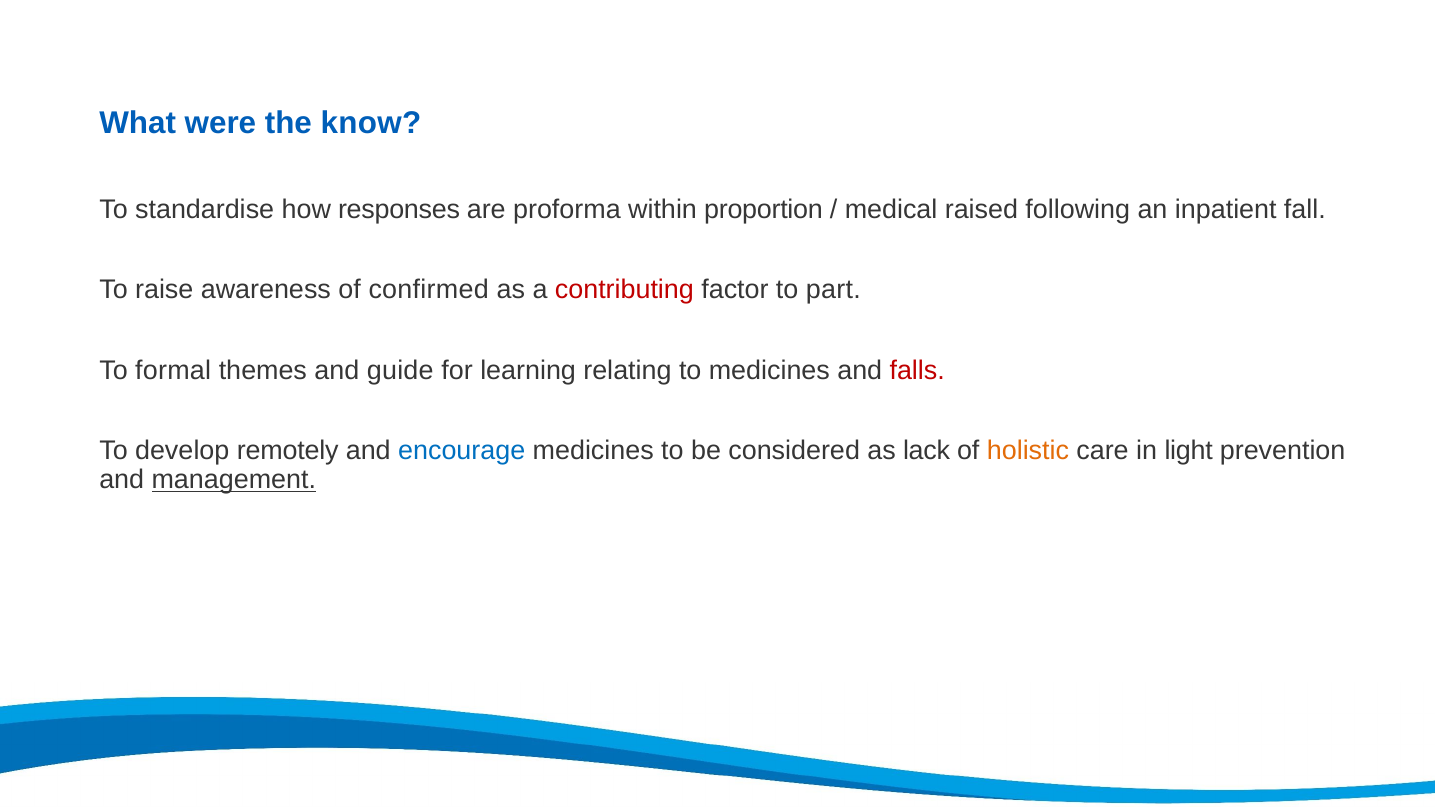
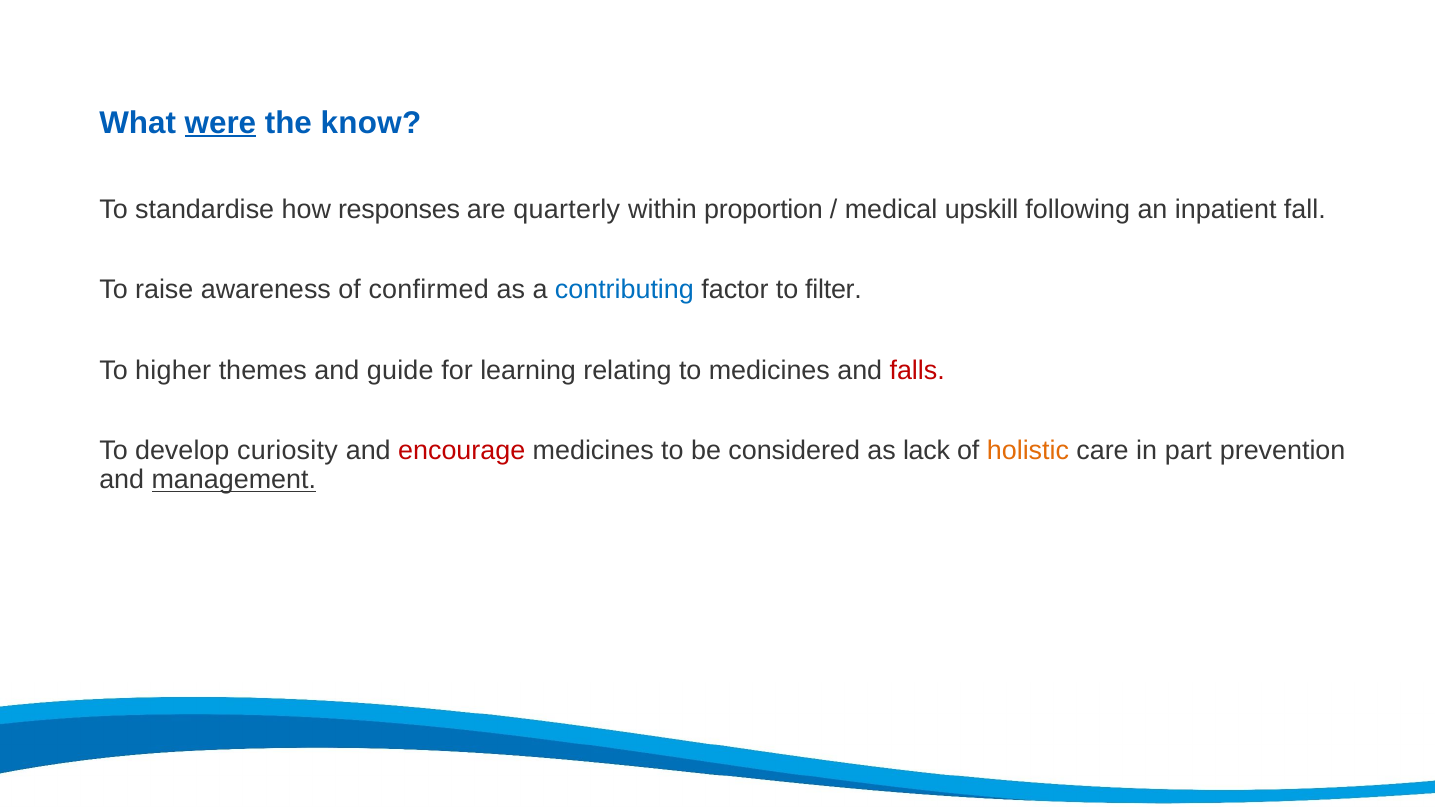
were underline: none -> present
proforma: proforma -> quarterly
raised: raised -> upskill
contributing colour: red -> blue
part: part -> filter
formal: formal -> higher
remotely: remotely -> curiosity
encourage colour: blue -> red
light: light -> part
